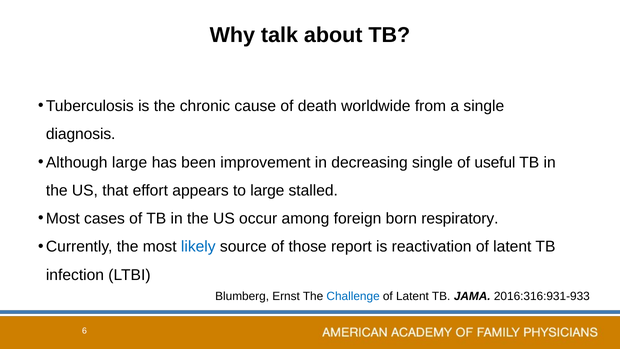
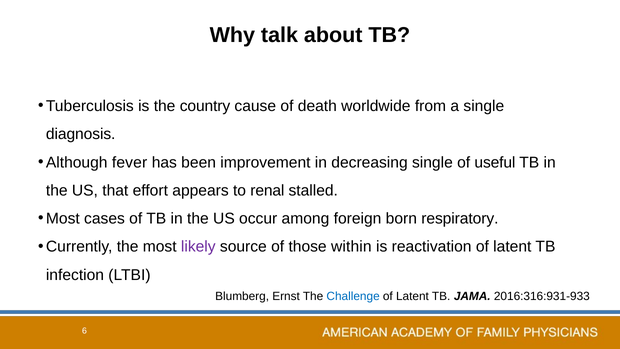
chronic: chronic -> country
Although large: large -> fever
to large: large -> renal
likely colour: blue -> purple
report: report -> within
